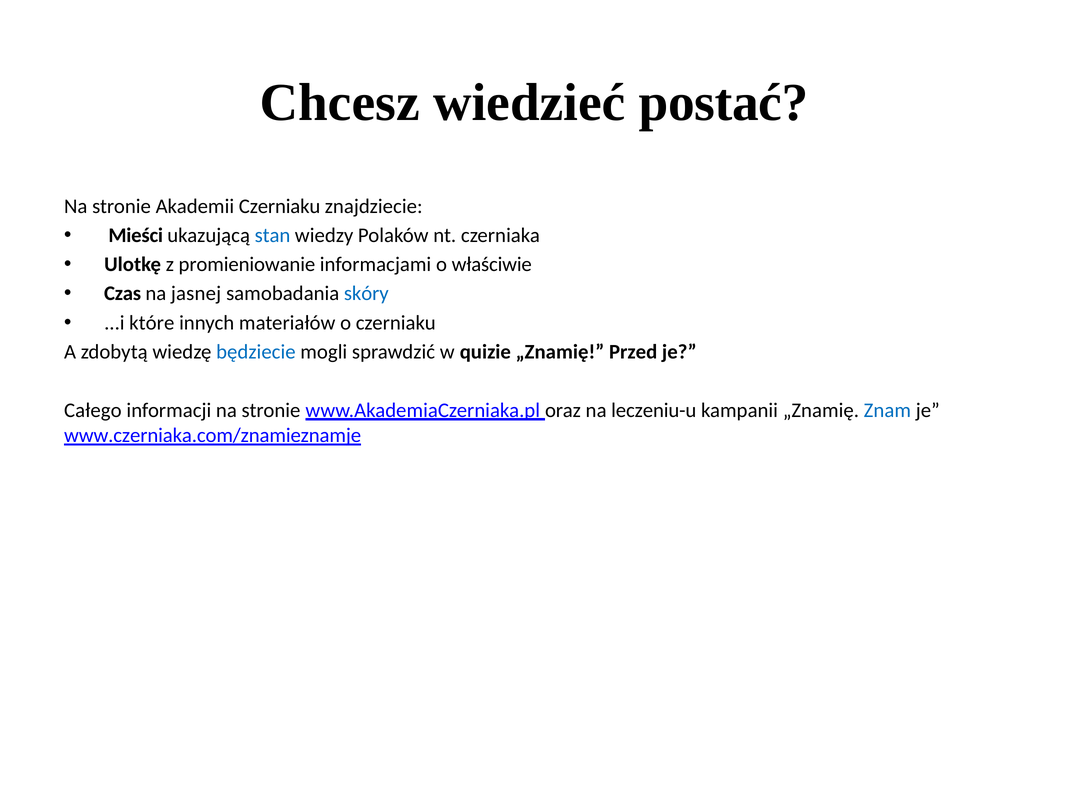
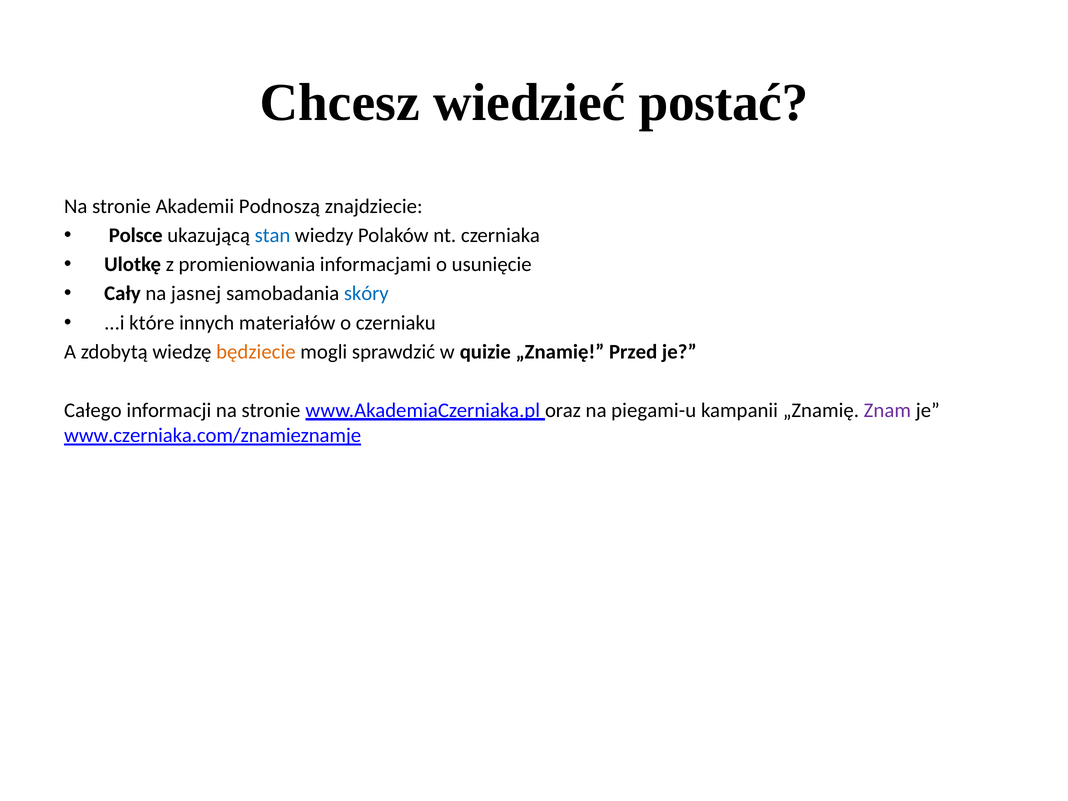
Akademii Czerniaku: Czerniaku -> Podnoszą
Mieści: Mieści -> Polsce
promieniowanie: promieniowanie -> promieniowania
właściwie: właściwie -> usunięcie
Czas: Czas -> Cały
będziecie colour: blue -> orange
leczeniu-u: leczeniu-u -> piegami-u
Znam colour: blue -> purple
